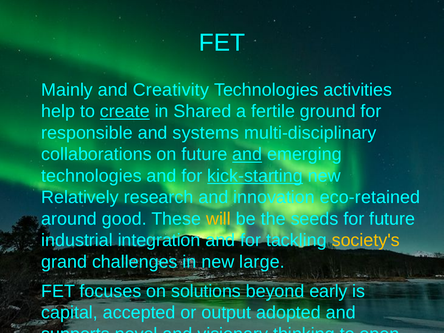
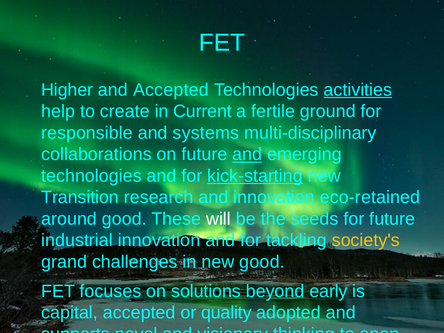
Mainly: Mainly -> Higher
and Creativity: Creativity -> Accepted
activities underline: none -> present
create underline: present -> none
Shared: Shared -> Current
Relatively: Relatively -> Transition
will colour: yellow -> white
industrial integration: integration -> innovation
new large: large -> good
output: output -> quality
